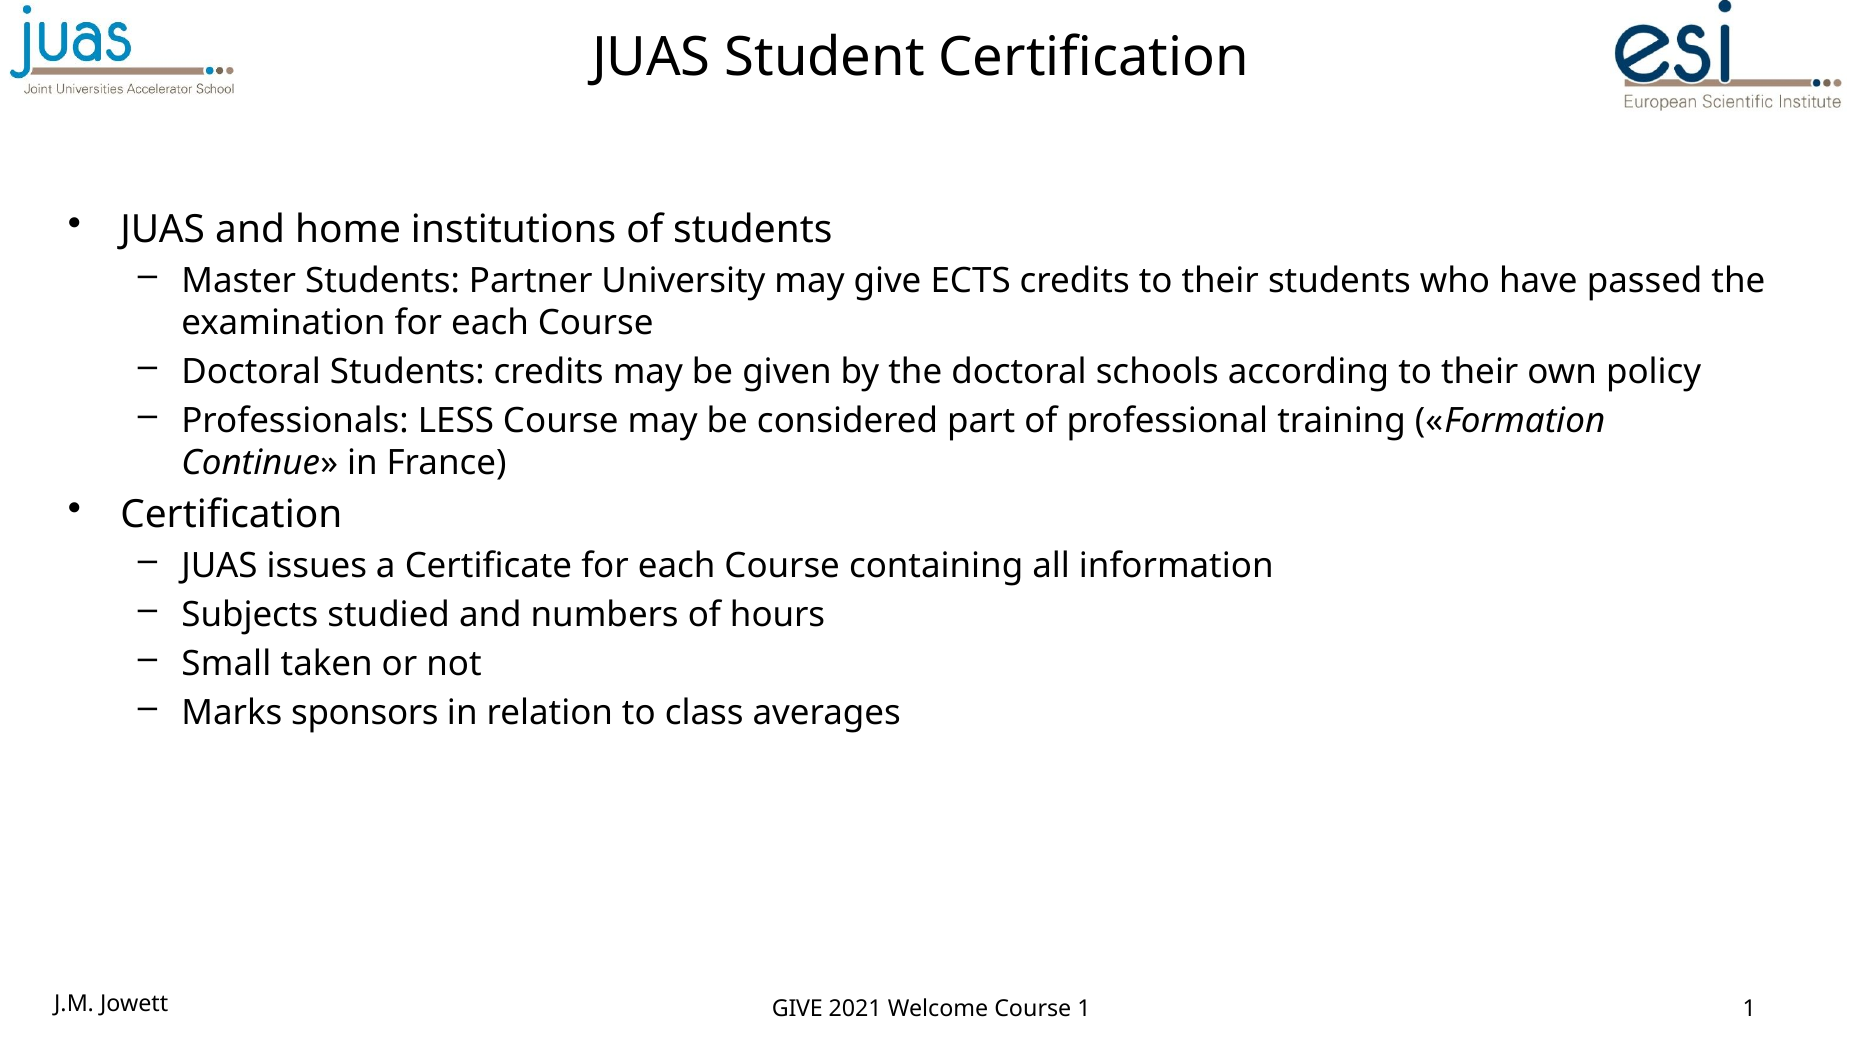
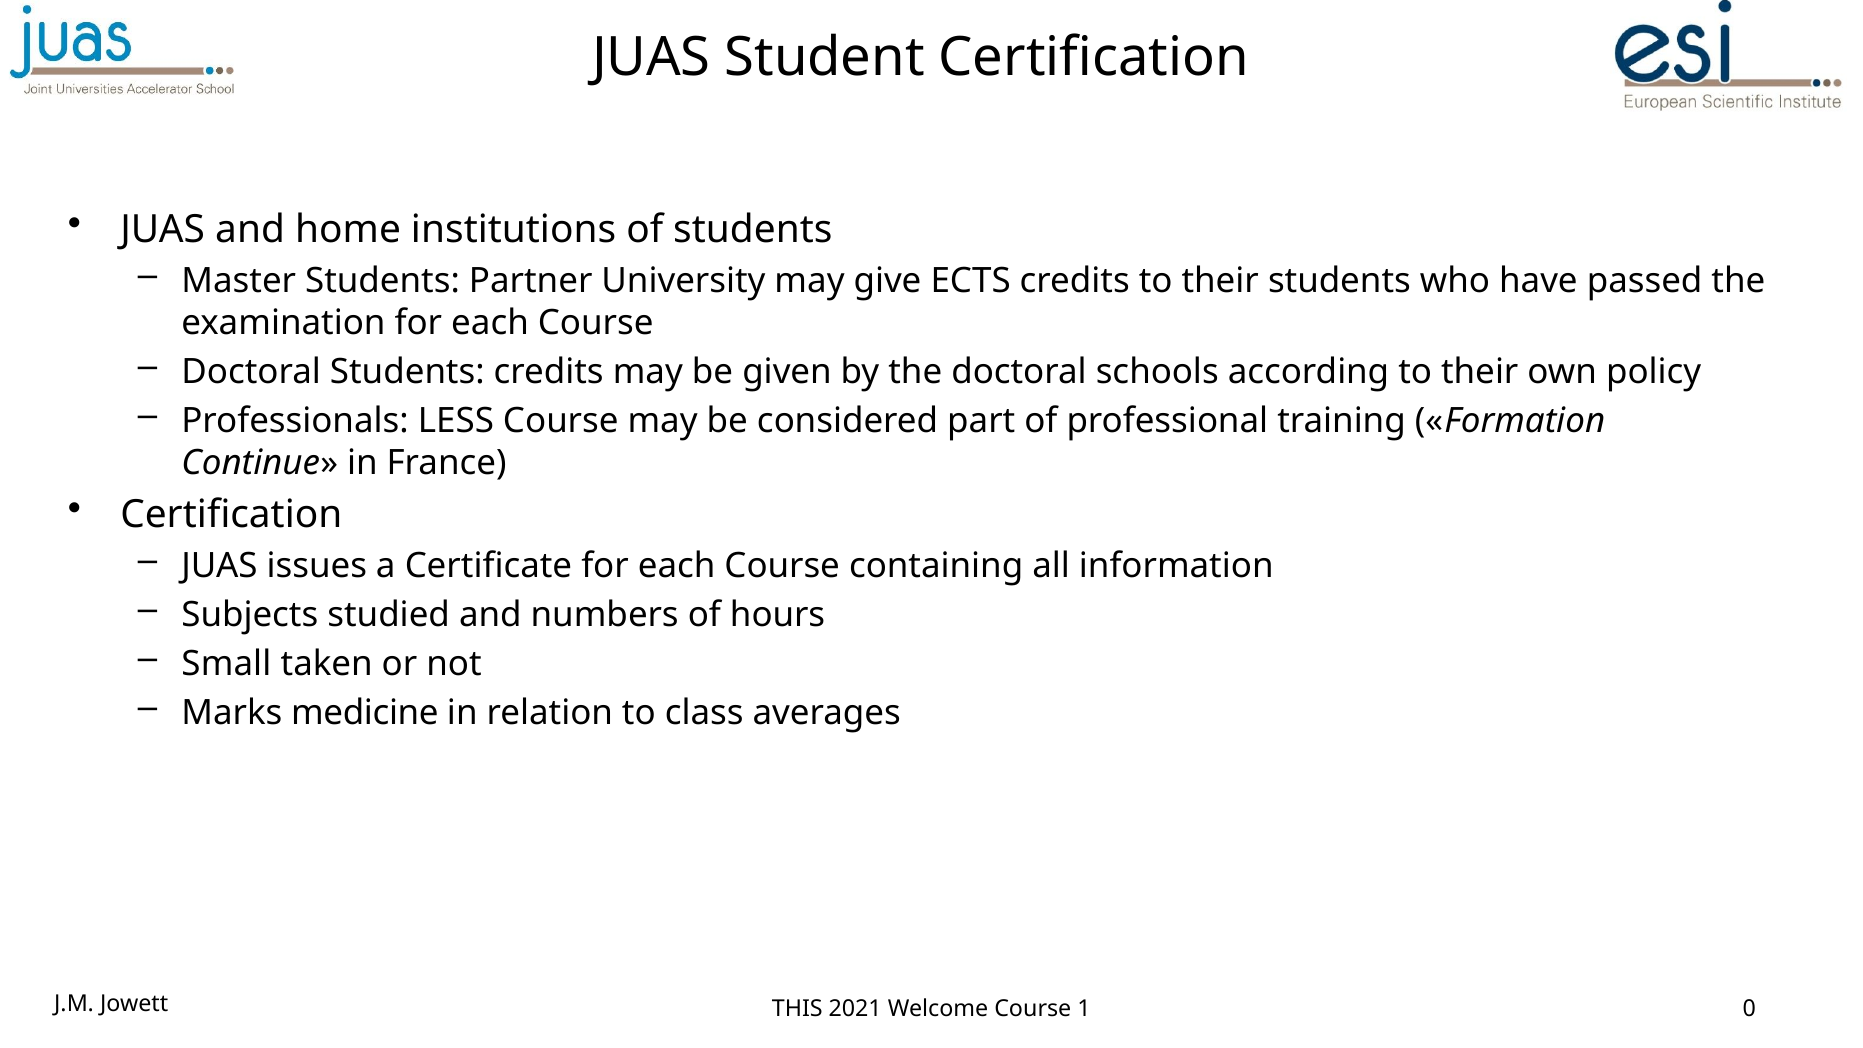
sponsors: sponsors -> medicine
GIVE at (797, 1009): GIVE -> THIS
1 1: 1 -> 0
